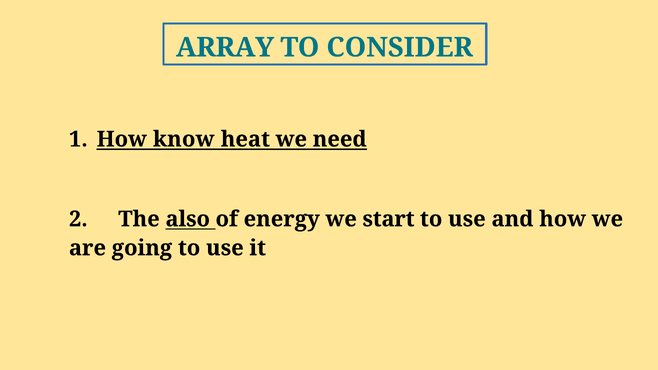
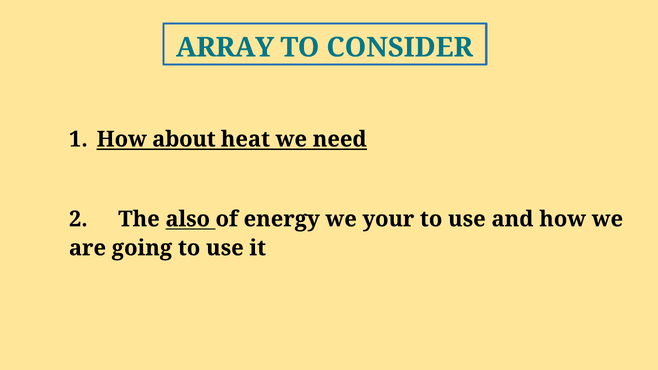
know: know -> about
start: start -> your
